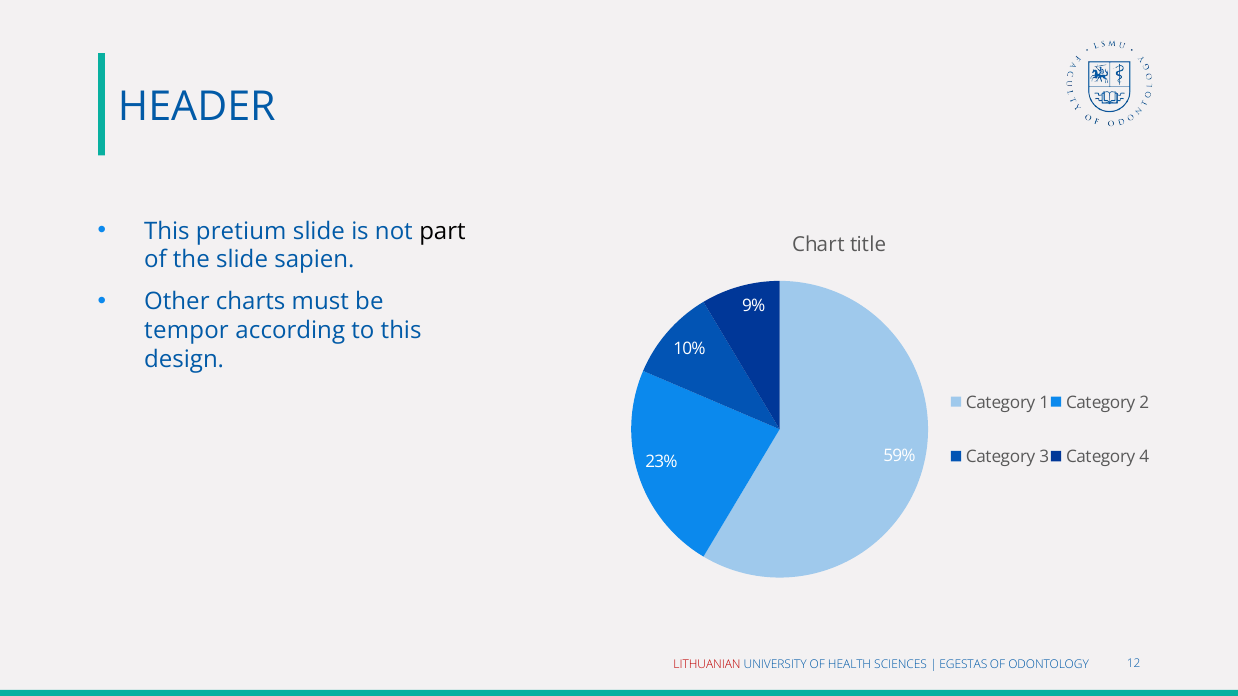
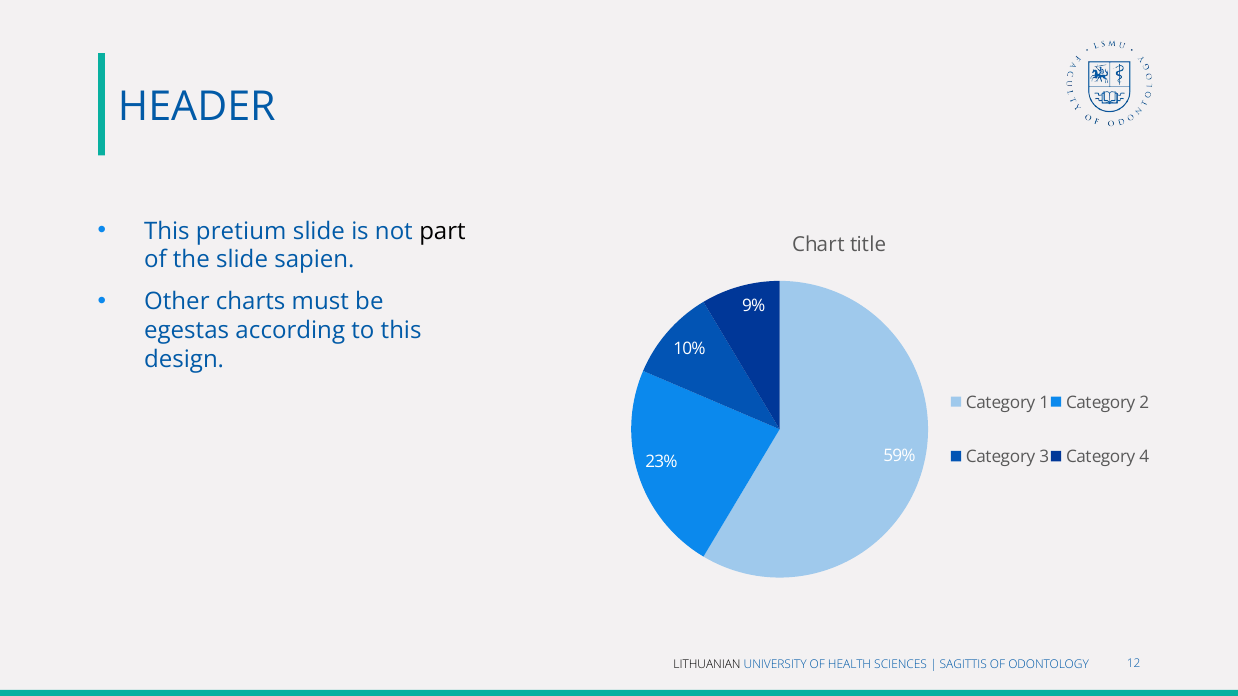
tempor: tempor -> egestas
LITHUANIAN colour: red -> black
EGESTAS: EGESTAS -> SAGITTIS
